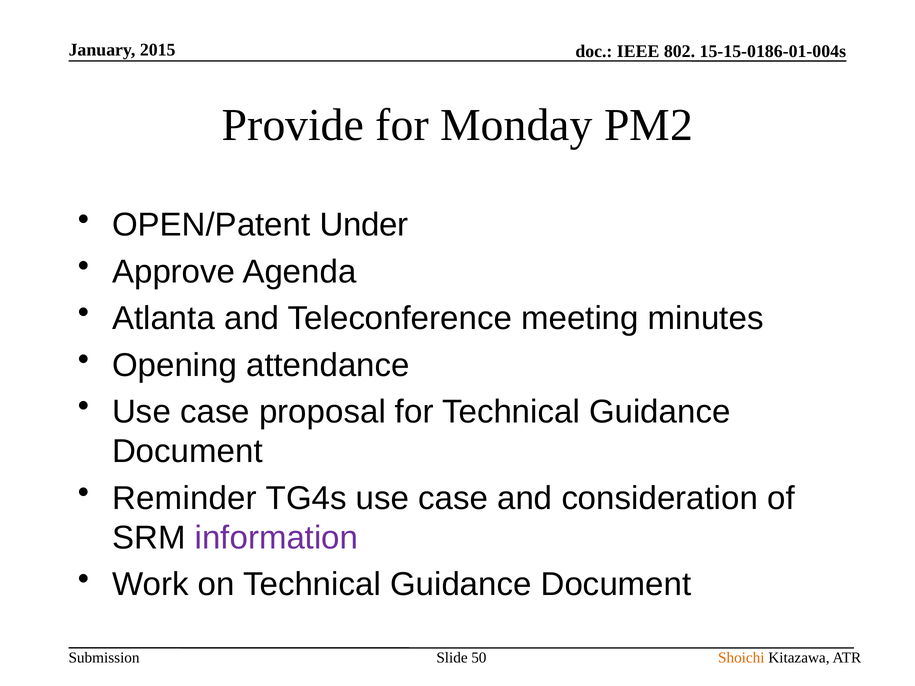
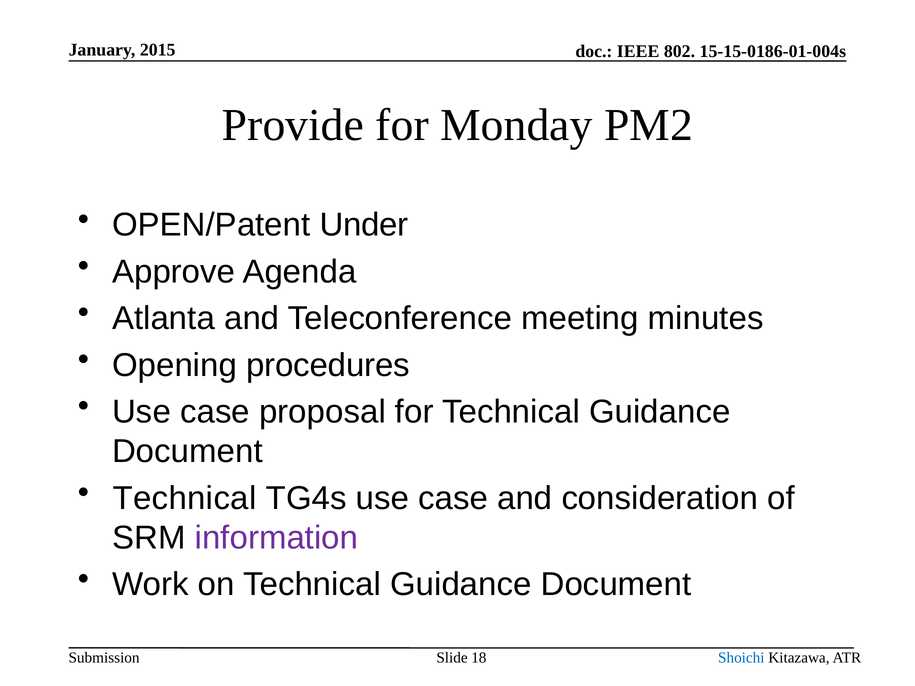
attendance: attendance -> procedures
Reminder at (185, 498): Reminder -> Technical
Shoichi colour: orange -> blue
50: 50 -> 18
